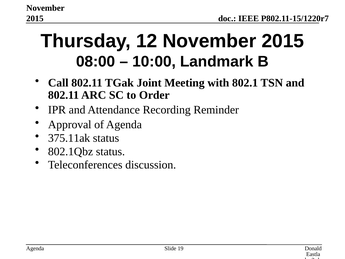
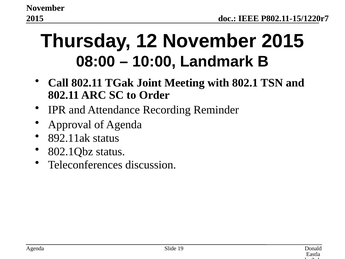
375.11ak: 375.11ak -> 892.11ak
